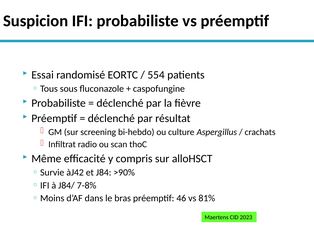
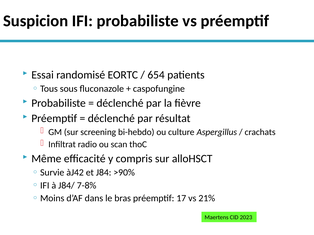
554: 554 -> 654
46: 46 -> 17
81%: 81% -> 21%
